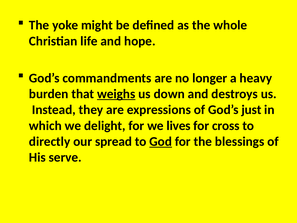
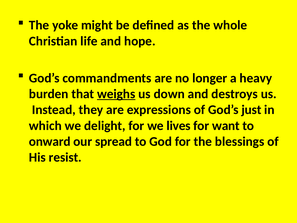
cross: cross -> want
directly: directly -> onward
God underline: present -> none
serve: serve -> resist
